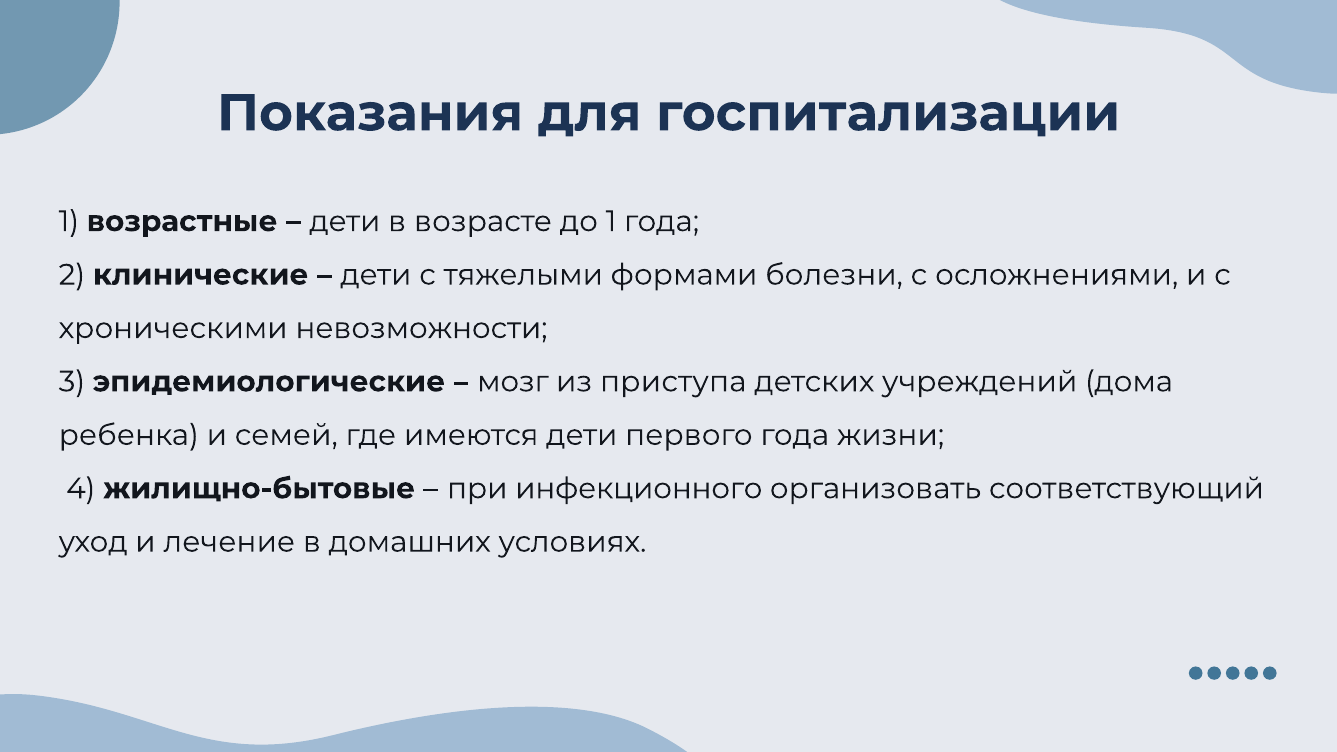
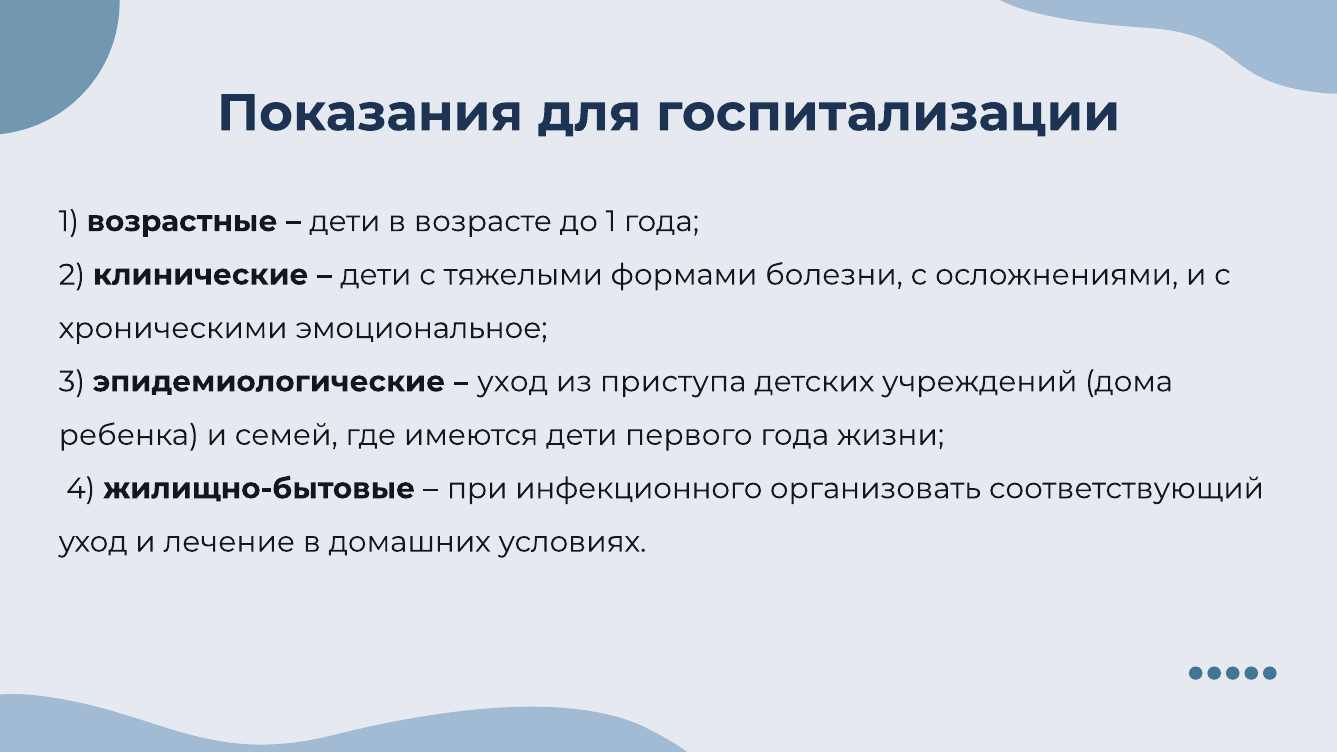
невозможности: невозможности -> эмоциональное
мозг at (513, 382): мозг -> уход
